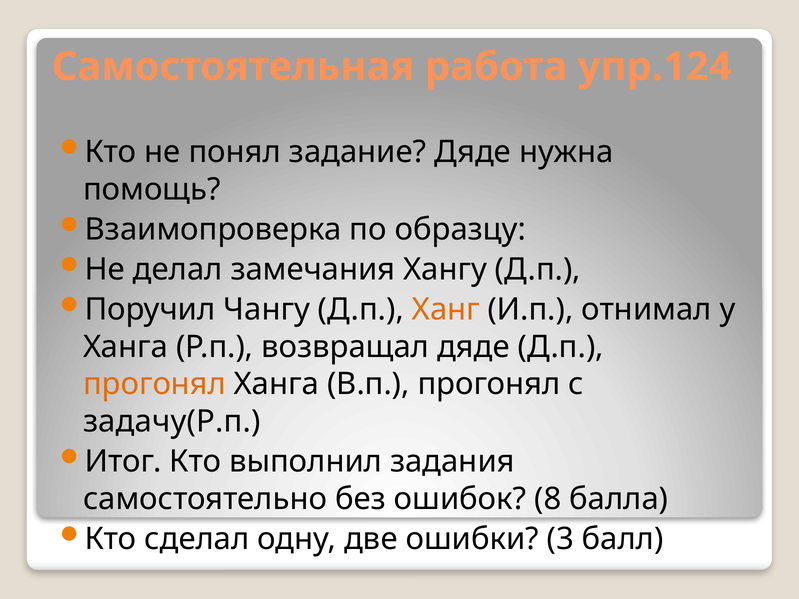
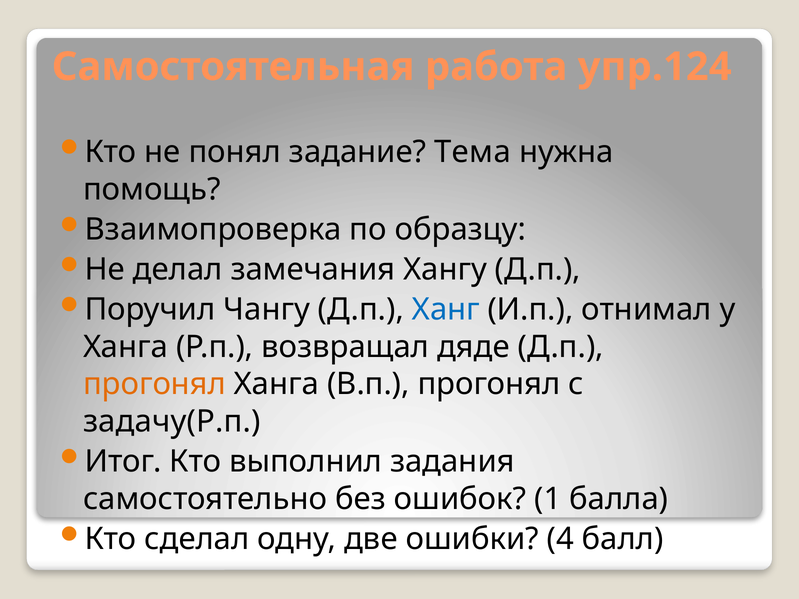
задание Дяде: Дяде -> Тема
Ханг colour: orange -> blue
8: 8 -> 1
3: 3 -> 4
